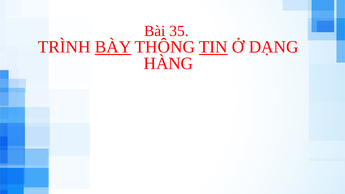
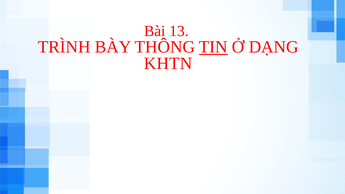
35: 35 -> 13
BÀY underline: present -> none
HÀNG: HÀNG -> KHTN
